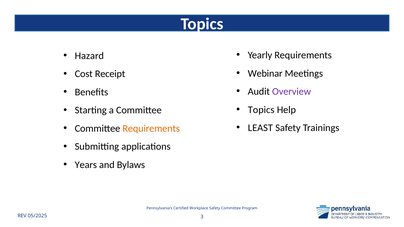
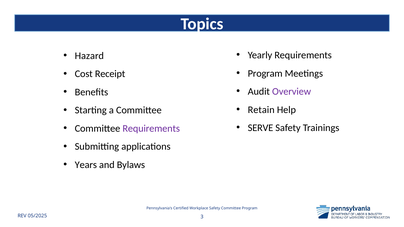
Webinar at (265, 73): Webinar -> Program
Topics at (261, 110): Topics -> Retain
LEAST: LEAST -> SERVE
Requirements at (151, 129) colour: orange -> purple
